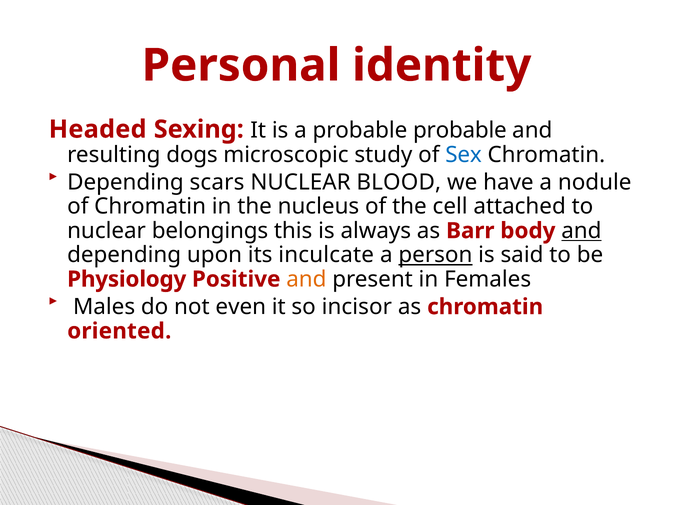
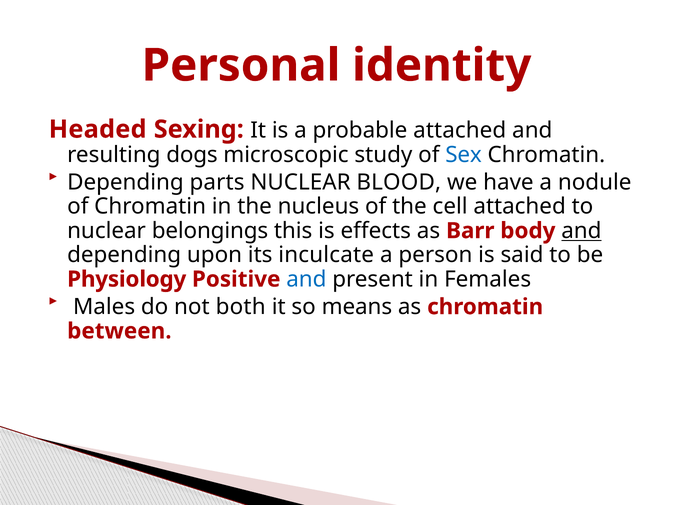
probable probable: probable -> attached
scars: scars -> parts
always: always -> effects
person underline: present -> none
and at (306, 279) colour: orange -> blue
even: even -> both
incisor: incisor -> means
oriented: oriented -> between
